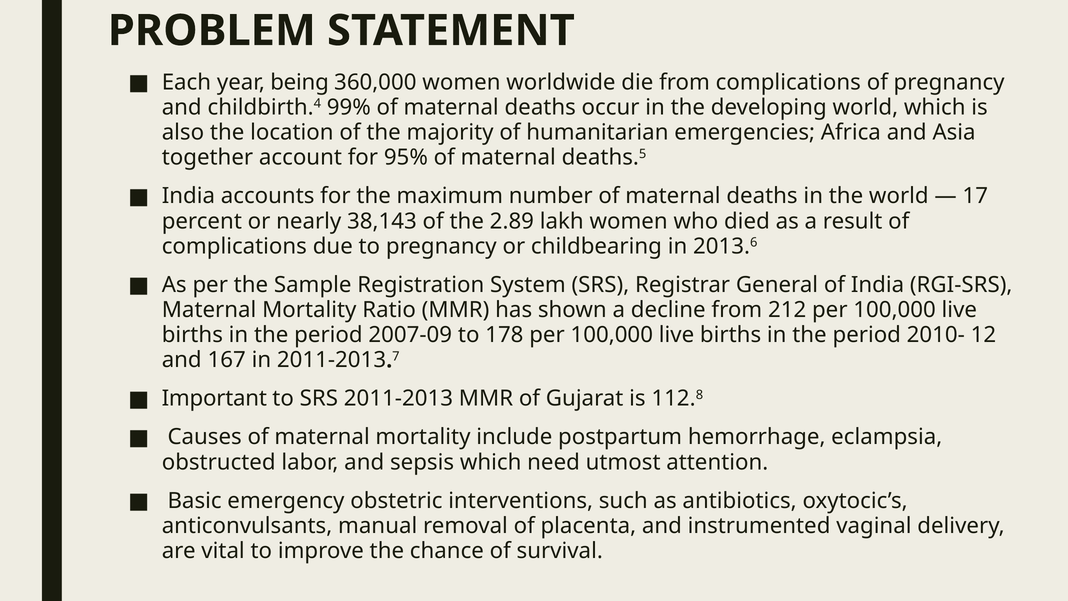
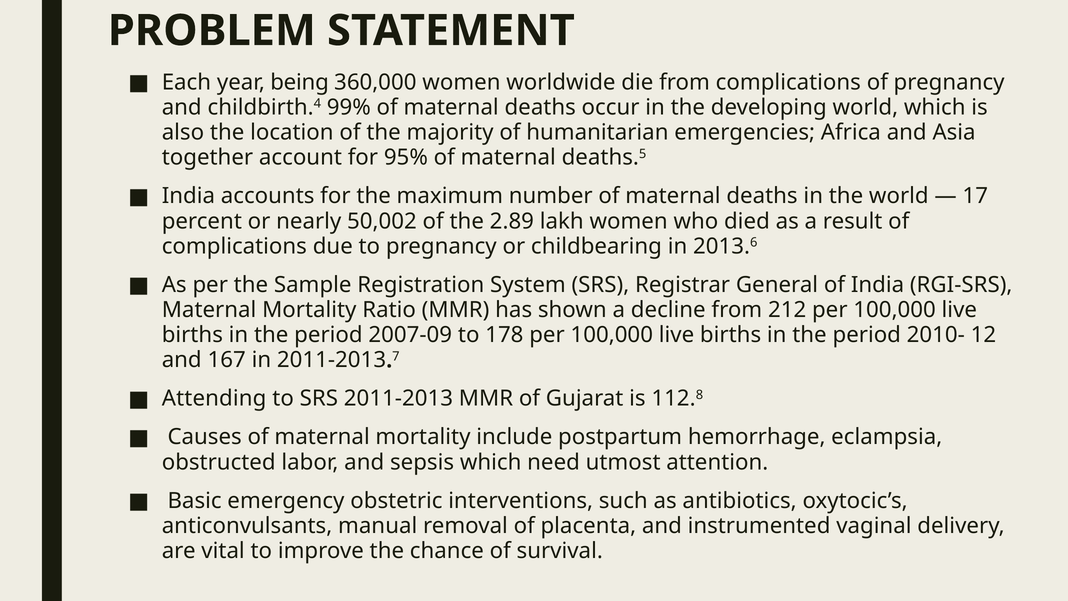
38,143: 38,143 -> 50,002
Important: Important -> Attending
